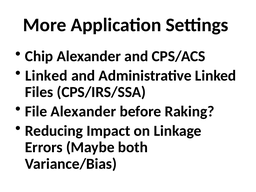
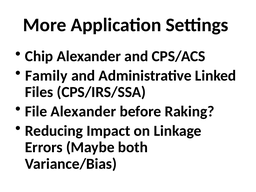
Linked at (46, 76): Linked -> Family
